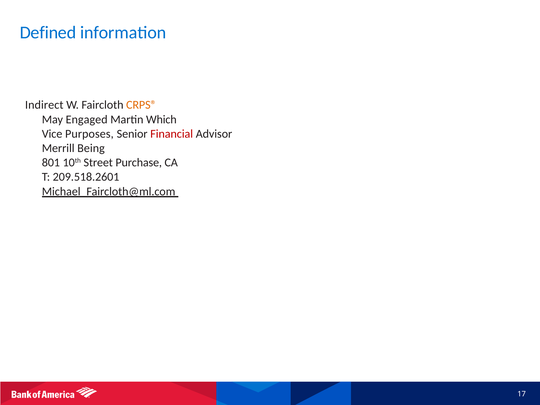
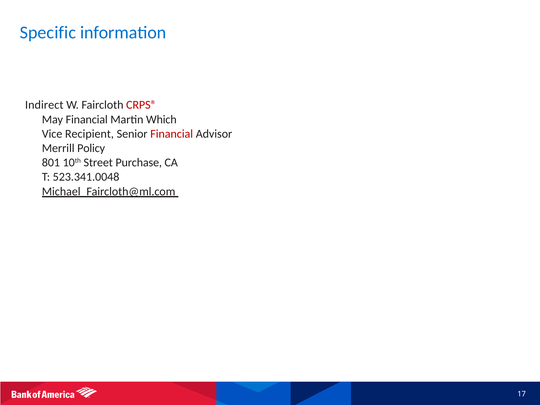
Defined: Defined -> Specific
CRPS® colour: orange -> red
May Engaged: Engaged -> Financial
Purposes: Purposes -> Recipient
Being: Being -> Policy
209.518.2601: 209.518.2601 -> 523.341.0048
